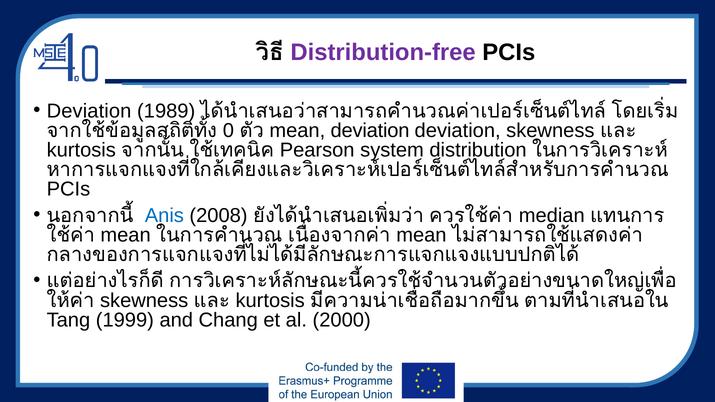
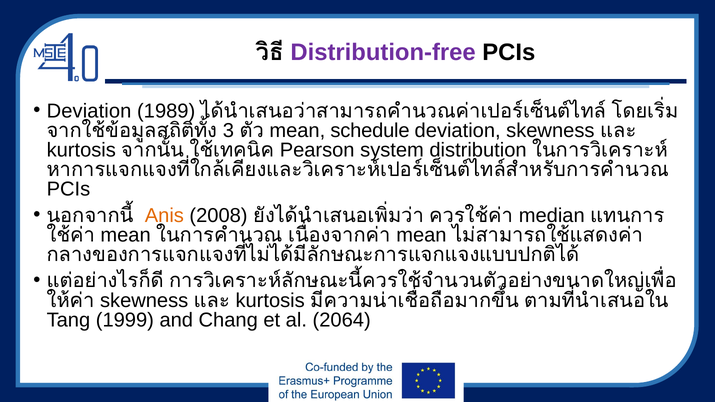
0: 0 -> 3
mean deviation: deviation -> schedule
Anis colour: blue -> orange
2000: 2000 -> 2064
